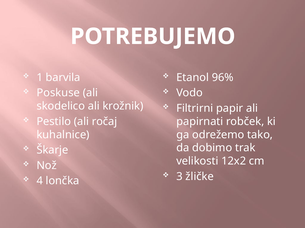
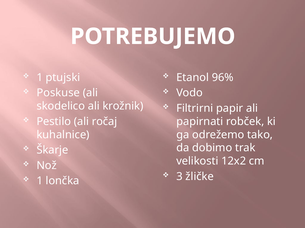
barvila: barvila -> ptujski
4 at (40, 181): 4 -> 1
